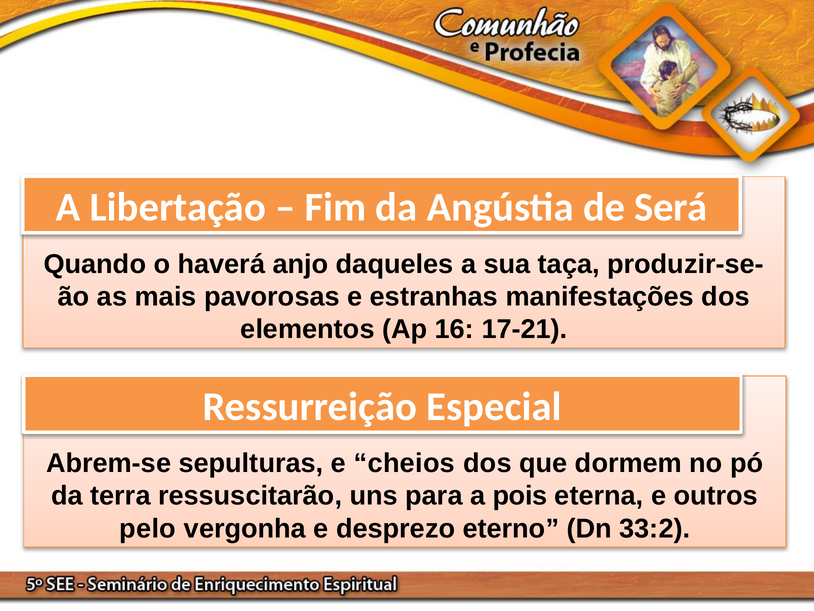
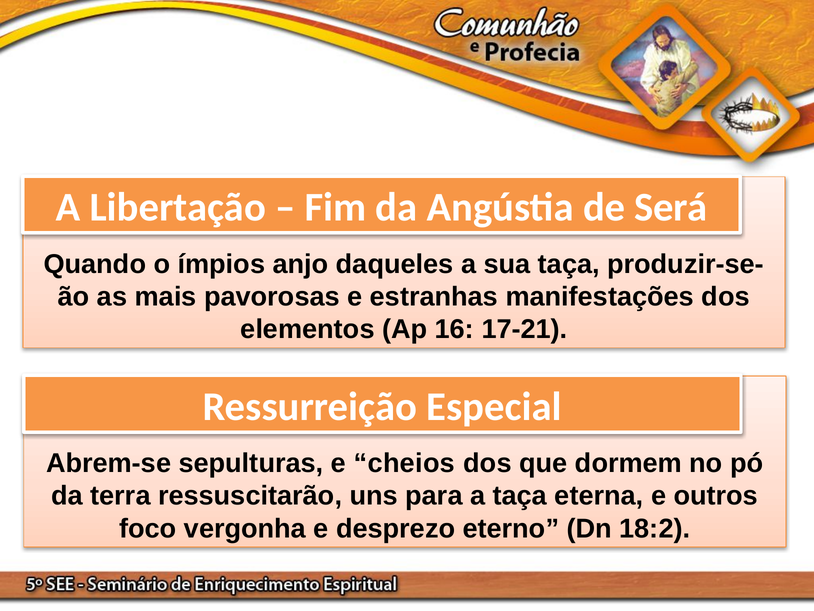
haverá: haverá -> ímpios
a pois: pois -> taça
pelo: pelo -> foco
33:2: 33:2 -> 18:2
